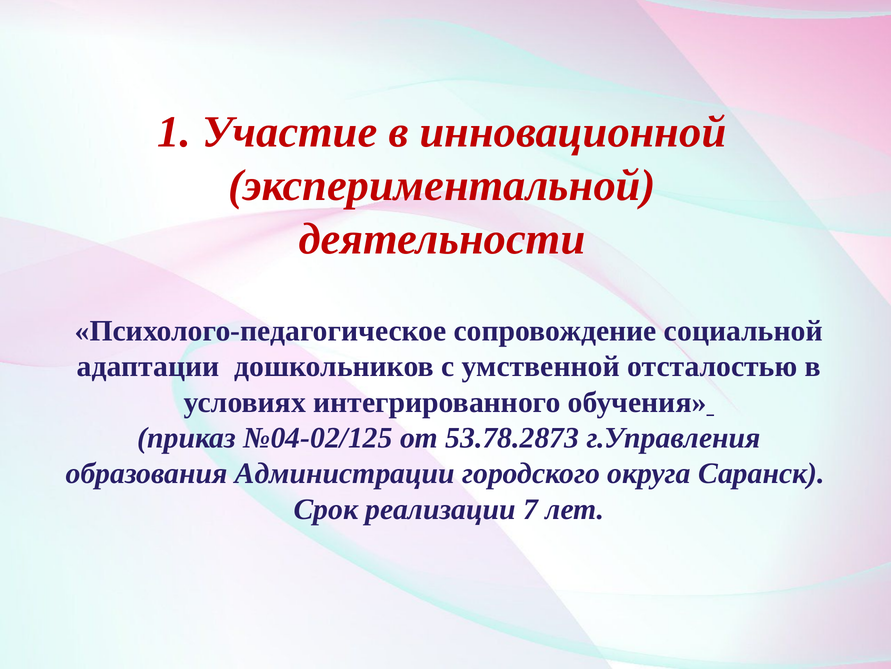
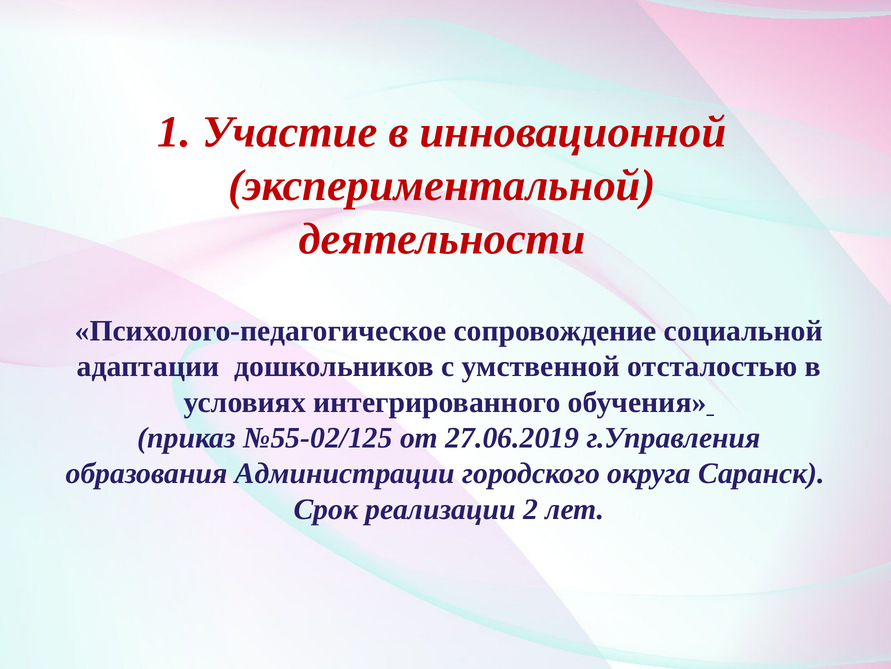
№04-02/125: №04-02/125 -> №55-02/125
53.78.2873: 53.78.2873 -> 27.06.2019
7: 7 -> 2
